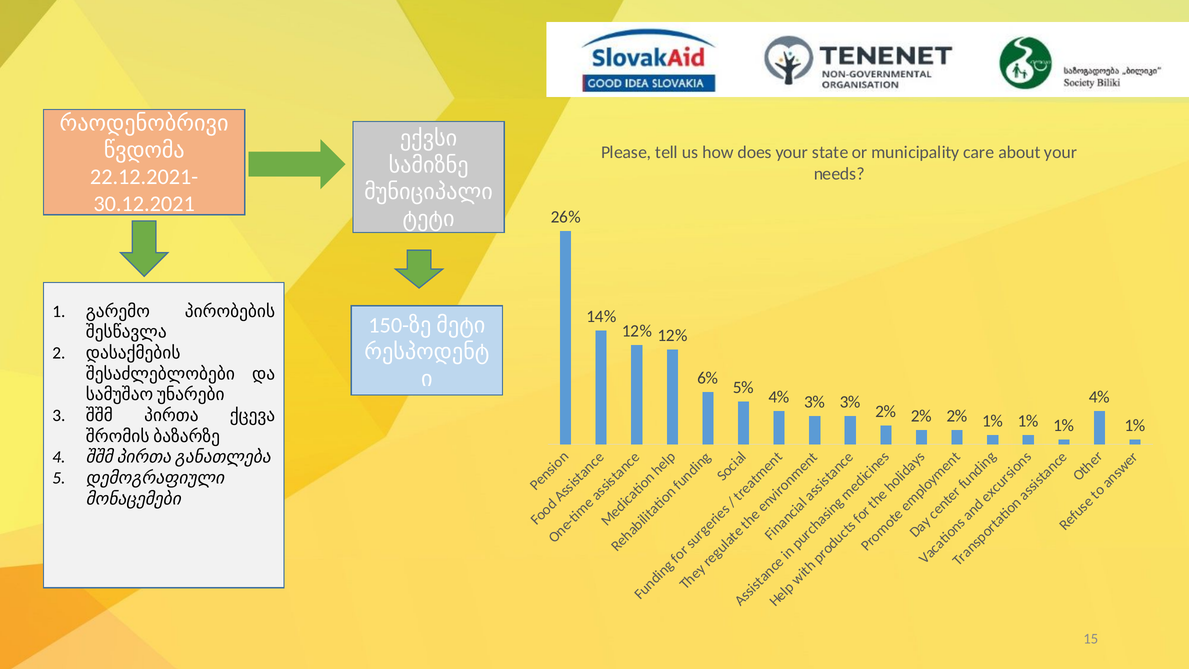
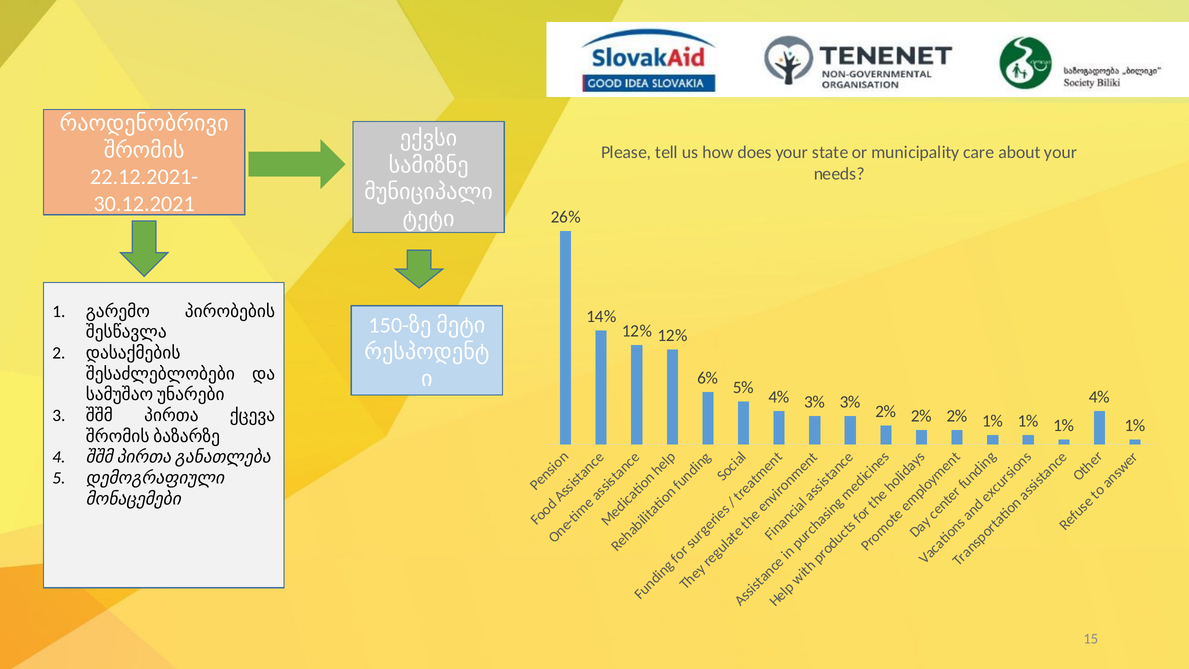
წვდომა: წვდომა -> შრომის
